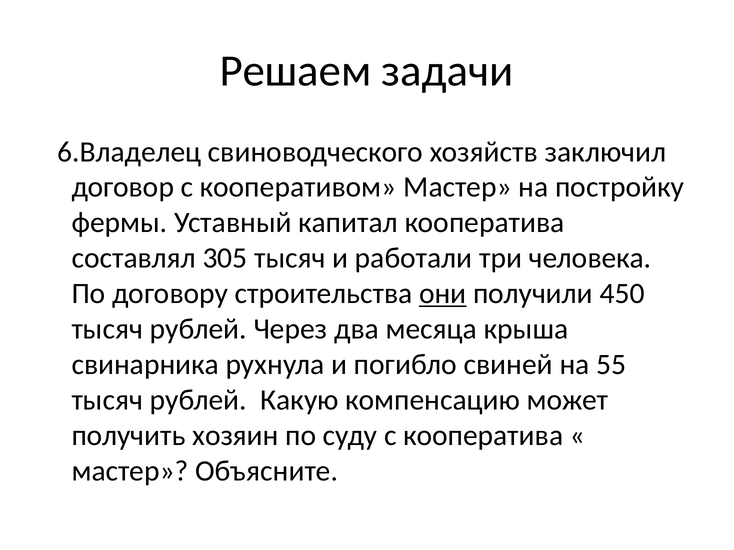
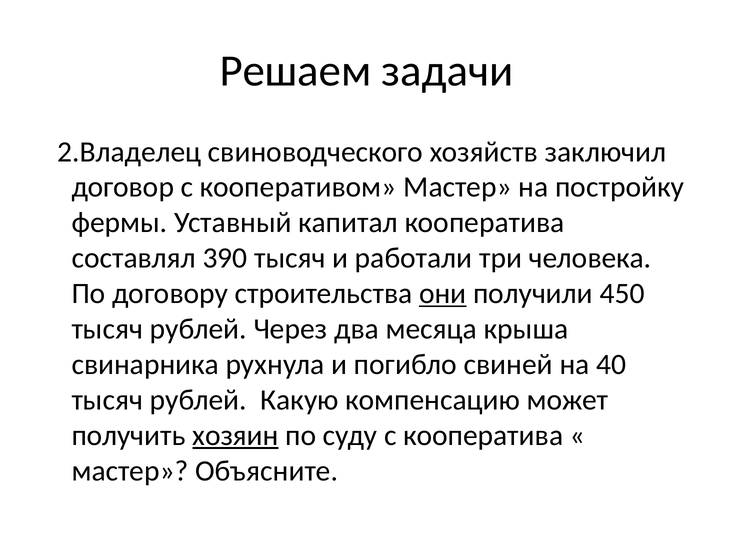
6.Владелец: 6.Владелец -> 2.Владелец
305: 305 -> 390
55: 55 -> 40
хозяин underline: none -> present
